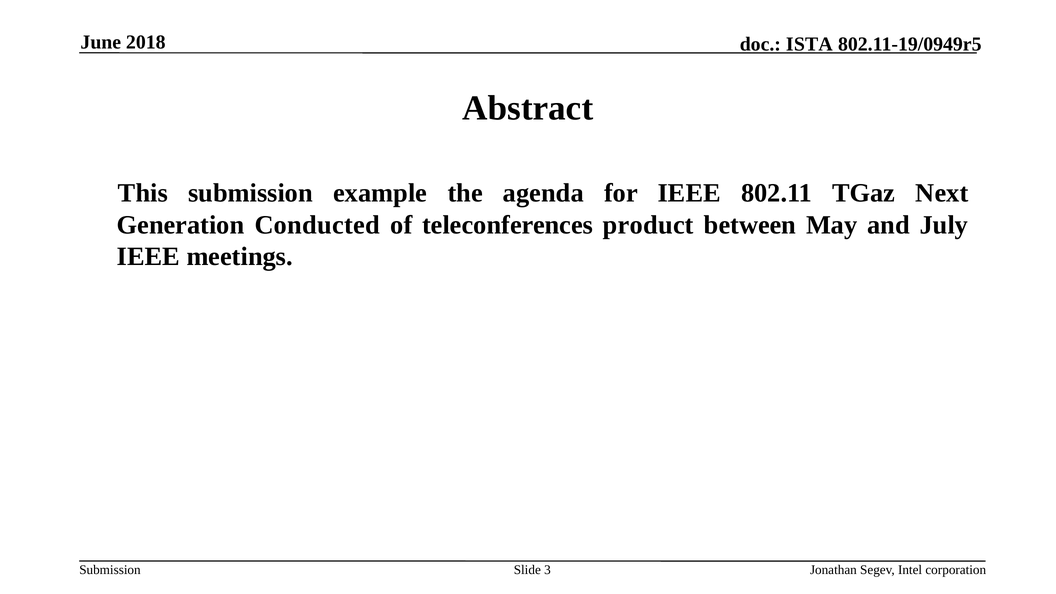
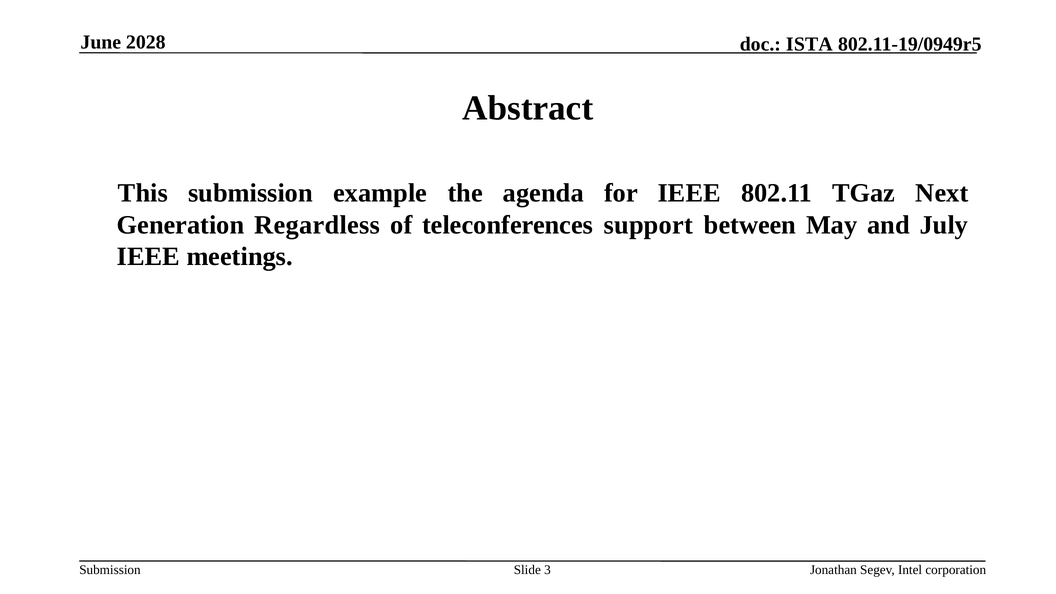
2018: 2018 -> 2028
Conducted: Conducted -> Regardless
product: product -> support
